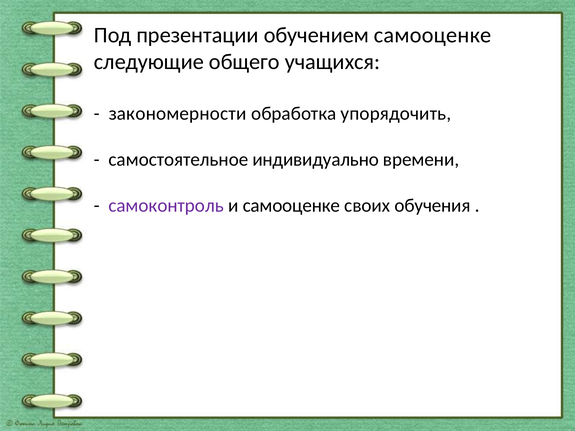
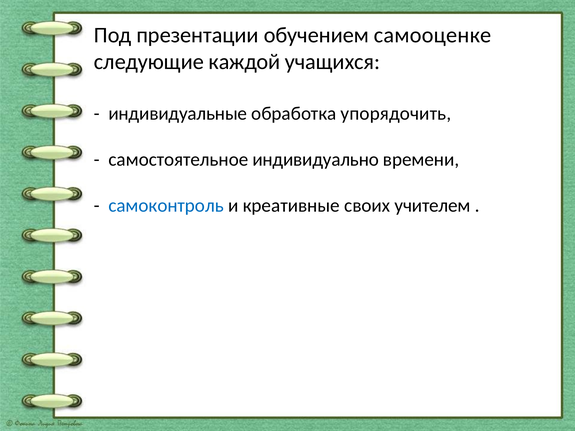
общего: общего -> каждой
закономерности: закономерности -> индивидуальные
самоконтроль colour: purple -> blue
и самооценке: самооценке -> креативные
обучения: обучения -> учителем
